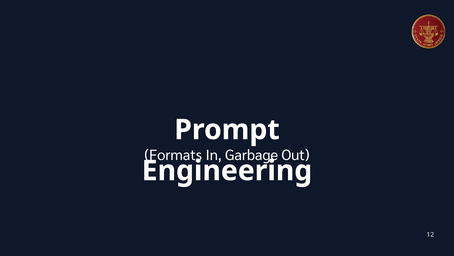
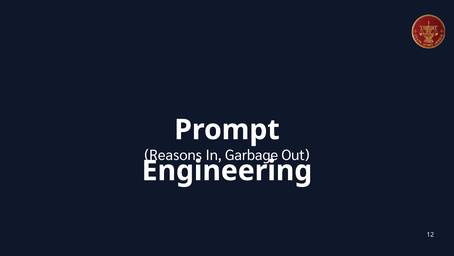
Formats: Formats -> Reasons
